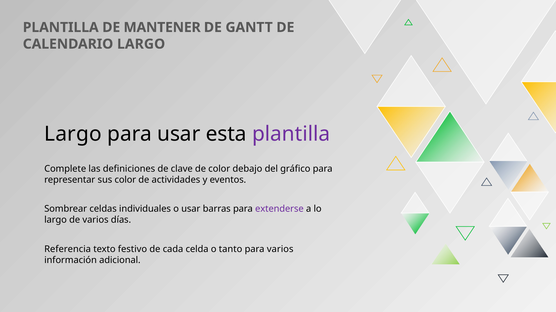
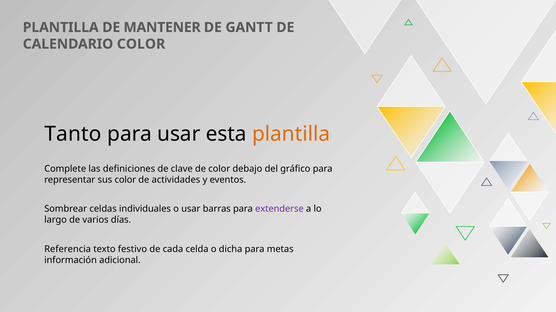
CALENDARIO LARGO: LARGO -> COLOR
Largo at (73, 134): Largo -> Tanto
plantilla at (291, 134) colour: purple -> orange
tanto: tanto -> dicha
para varios: varios -> metas
